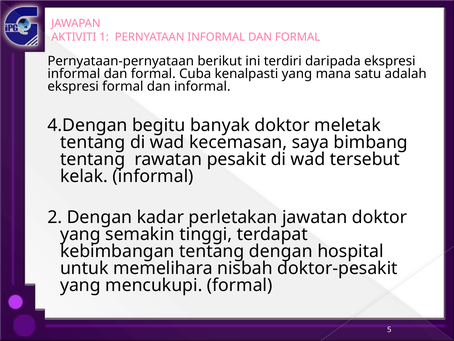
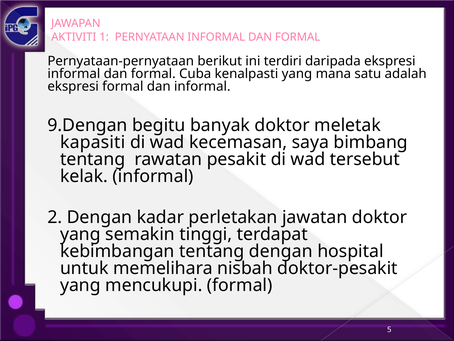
4.Dengan: 4.Dengan -> 9.Dengan
tentang at (93, 142): tentang -> kapasiti
